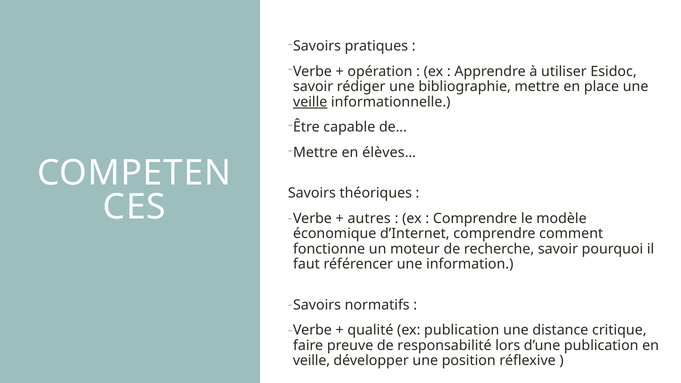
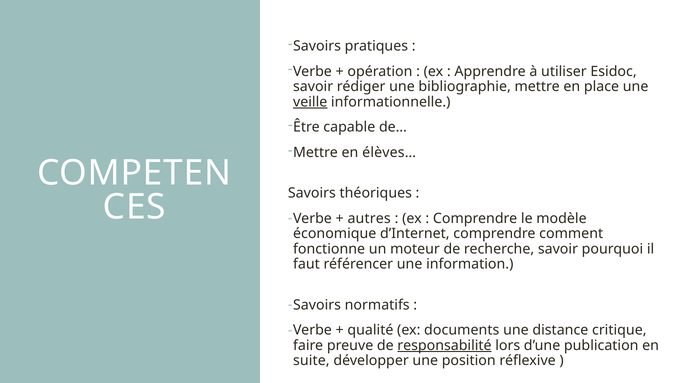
ex publication: publication -> documents
responsabilité underline: none -> present
veille at (311, 361): veille -> suite
